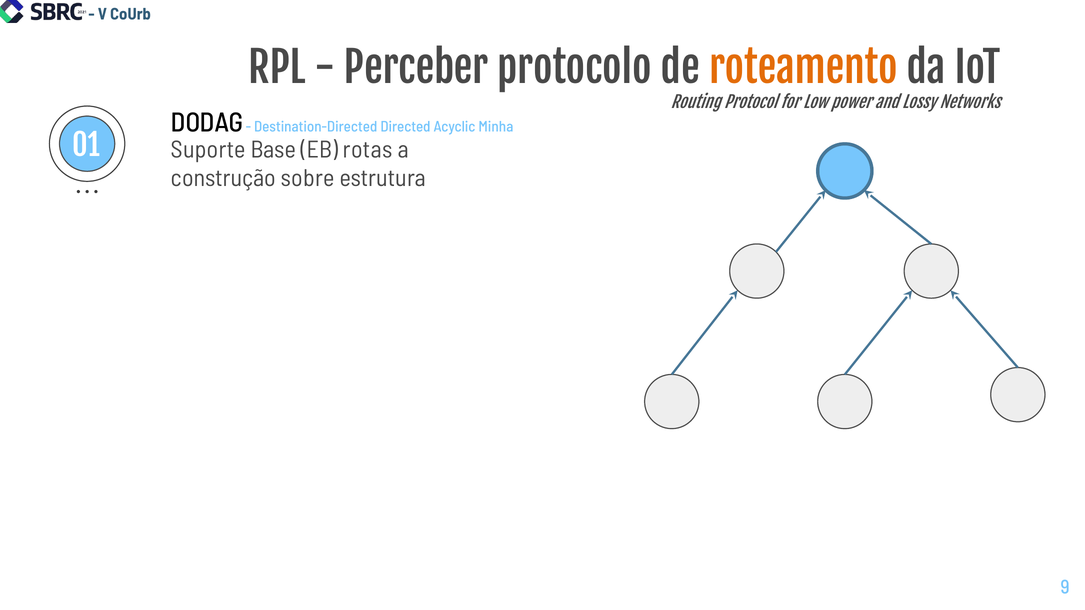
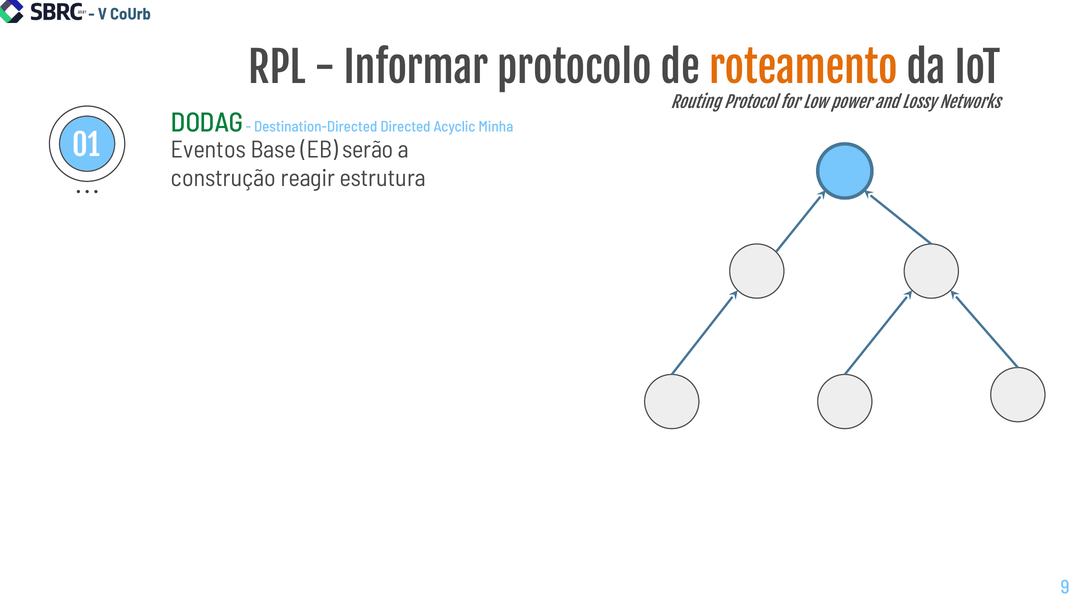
Perceber: Perceber -> Informar
DODAG colour: black -> green
Suporte: Suporte -> Eventos
rotas: rotas -> serão
sobre: sobre -> reagir
